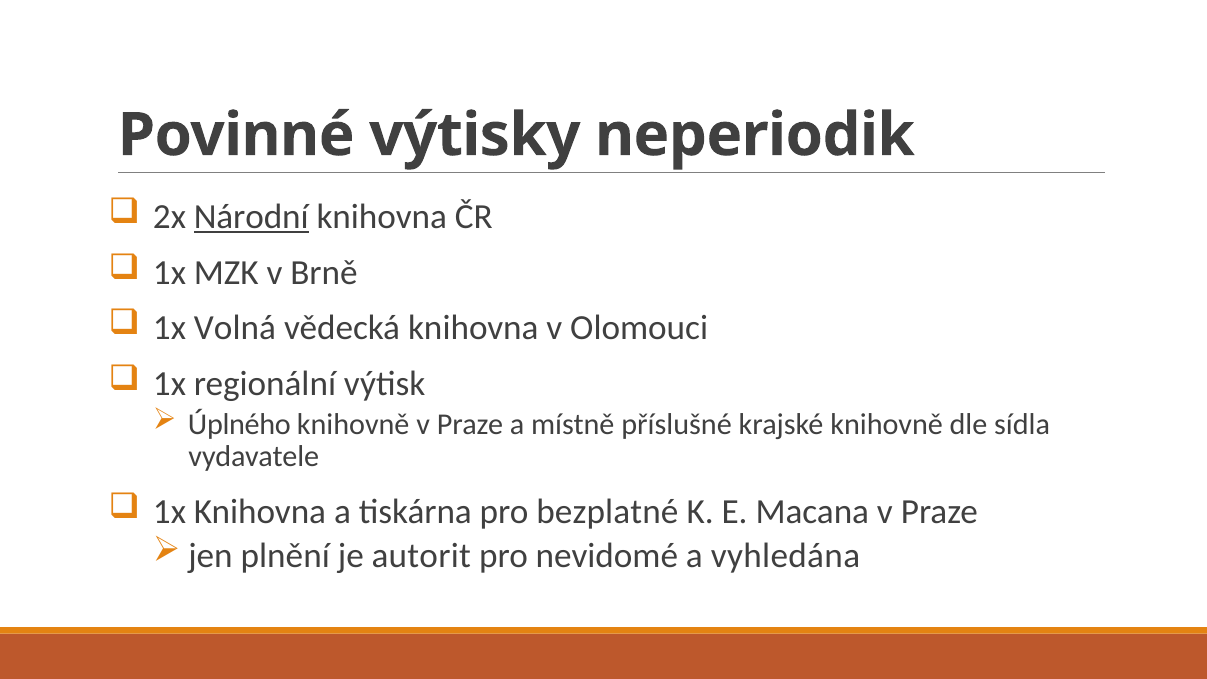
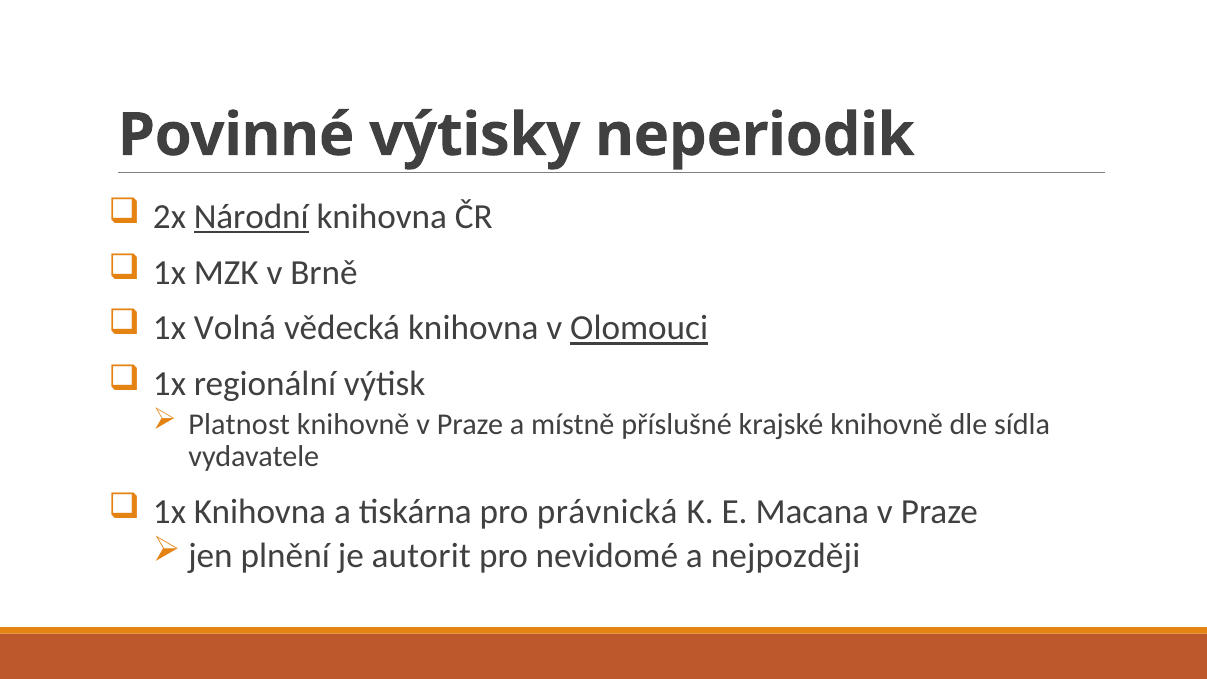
Olomouci underline: none -> present
Úplného: Úplného -> Platnost
bezplatné: bezplatné -> právnická
vyhledána: vyhledána -> nejpozději
